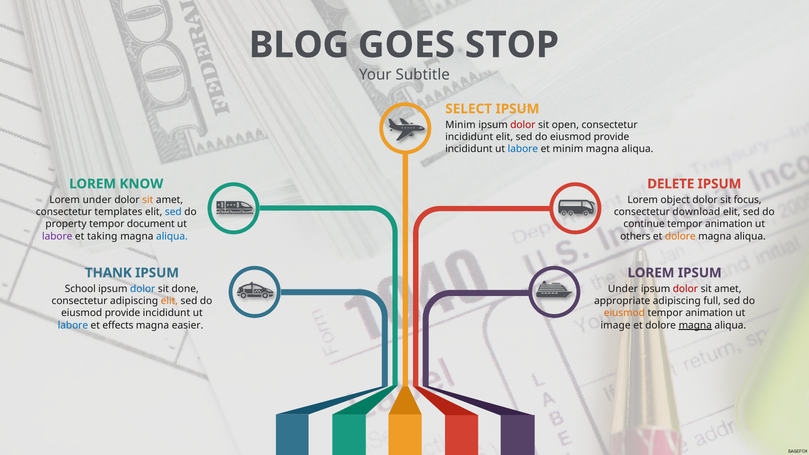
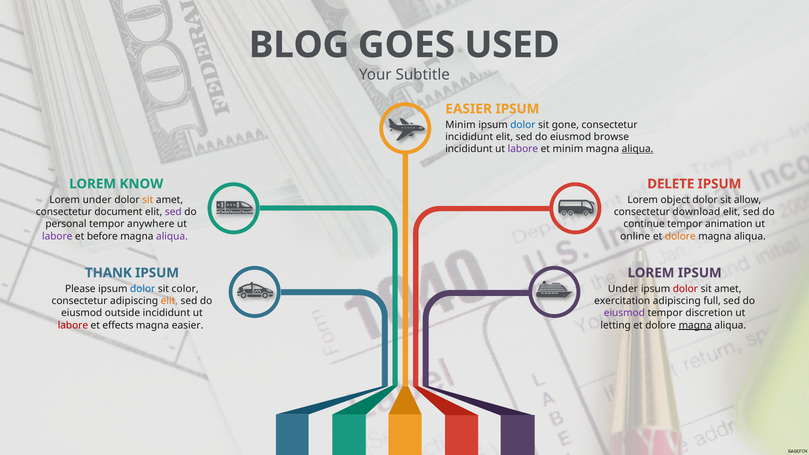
STOP: STOP -> USED
SELECT at (469, 109): SELECT -> EASIER
dolor at (523, 125) colour: red -> blue
open: open -> gone
provide at (611, 137): provide -> browse
labore at (523, 149) colour: blue -> purple
aliqua at (638, 149) underline: none -> present
focus: focus -> allow
templates: templates -> document
sed at (173, 212) colour: blue -> purple
property: property -> personal
document: document -> anywhere
taking: taking -> before
aliqua at (172, 236) colour: blue -> purple
others: others -> online
School: School -> Please
done: done -> color
appropriate: appropriate -> exercitation
provide at (123, 313): provide -> outside
eiusmod at (624, 313) colour: orange -> purple
animation at (709, 313): animation -> discretion
labore at (73, 325) colour: blue -> red
image: image -> letting
